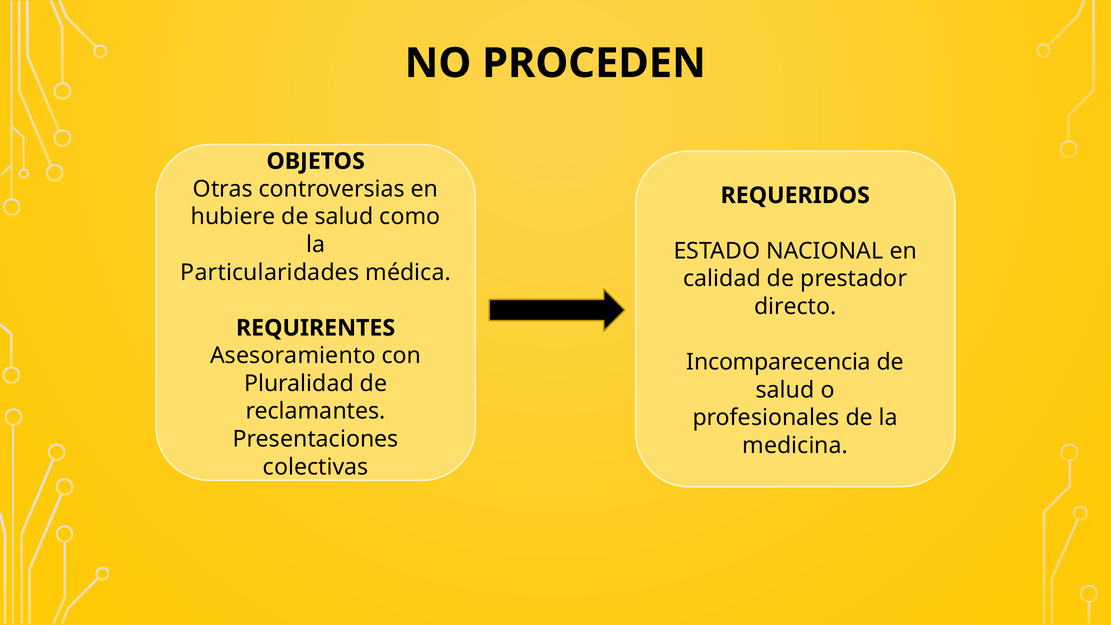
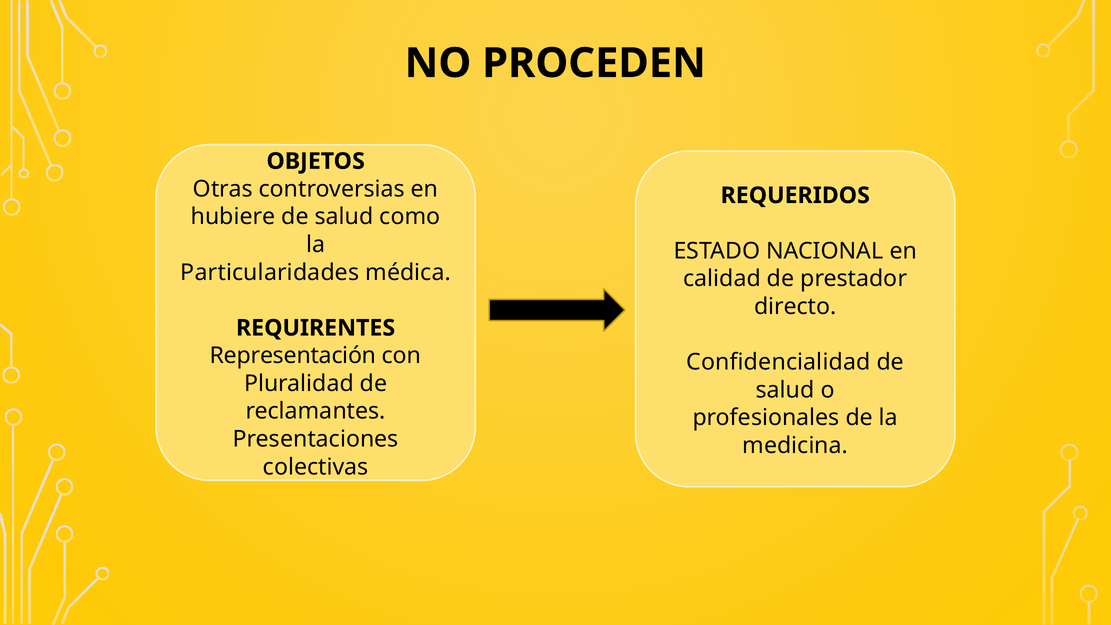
Asesoramiento: Asesoramiento -> Representación
Incomparecencia: Incomparecencia -> Confidencialidad
